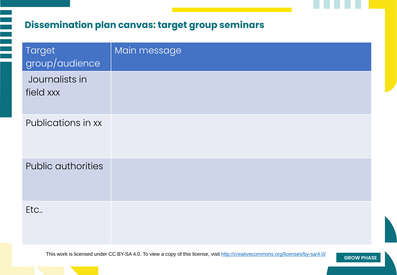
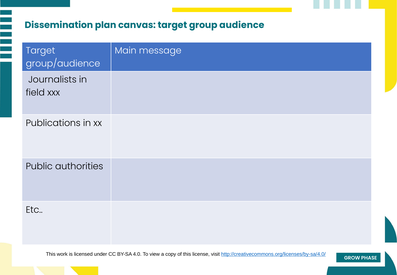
seminars: seminars -> audience
